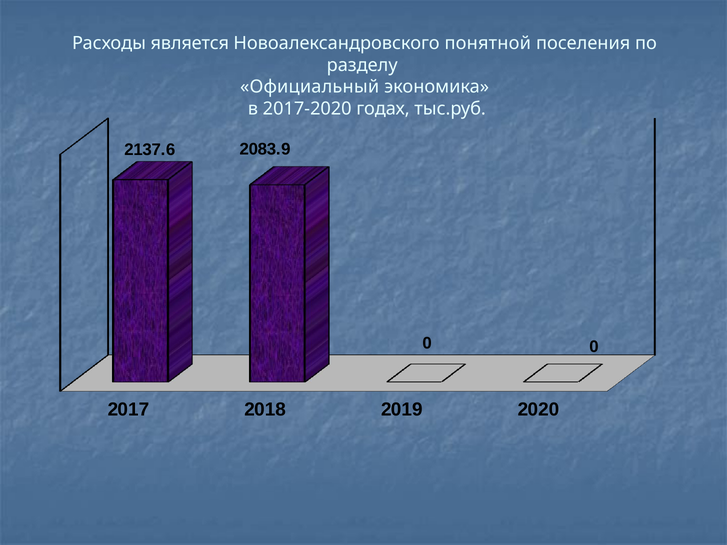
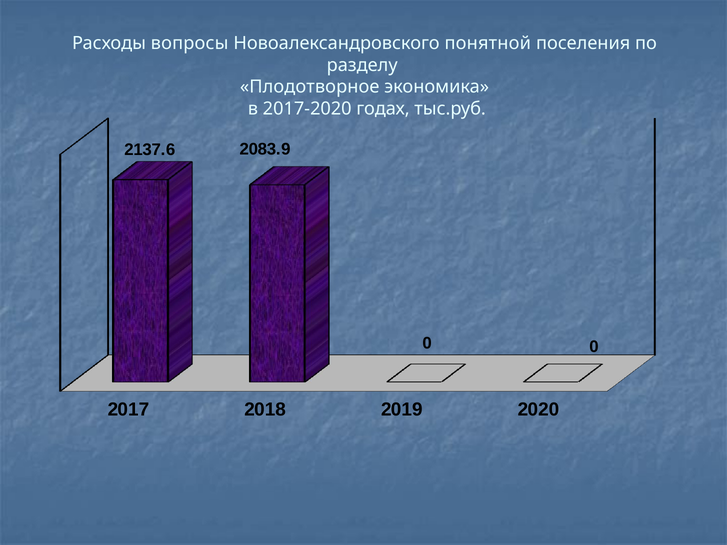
является: является -> вопросы
Официальный: Официальный -> Плодотворное
